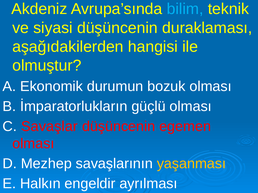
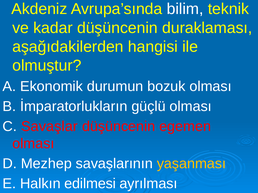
bilim colour: light blue -> white
siyasi: siyasi -> kadar
engeldir: engeldir -> edilmesi
